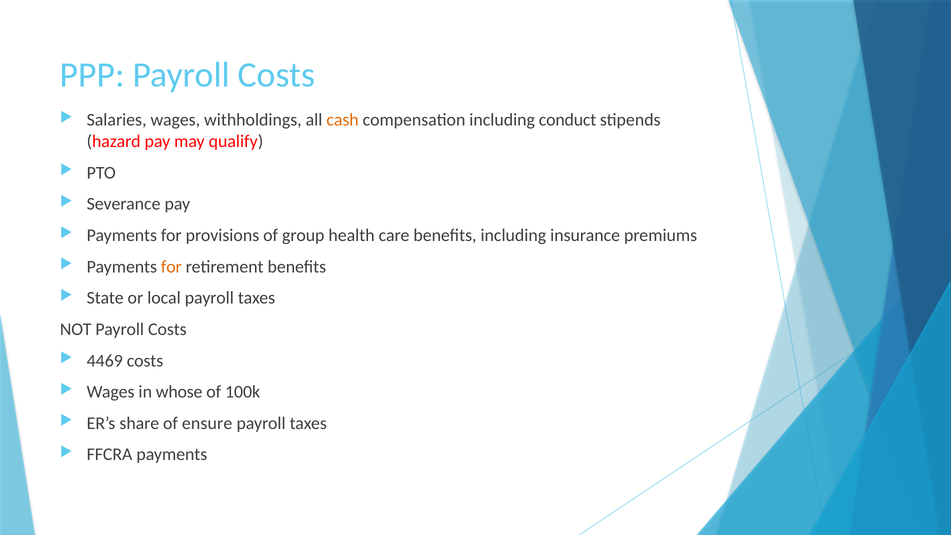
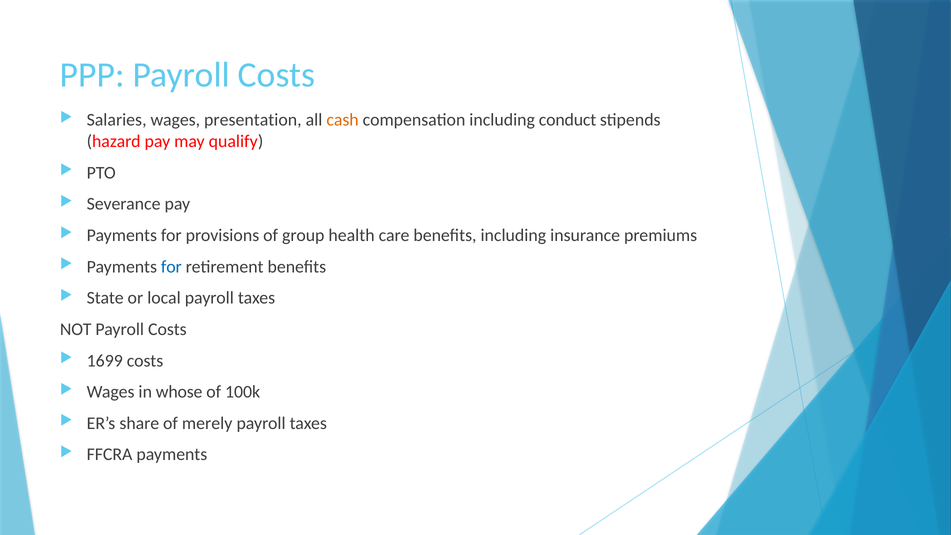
withholdings: withholdings -> presentation
for at (171, 267) colour: orange -> blue
4469: 4469 -> 1699
ensure: ensure -> merely
